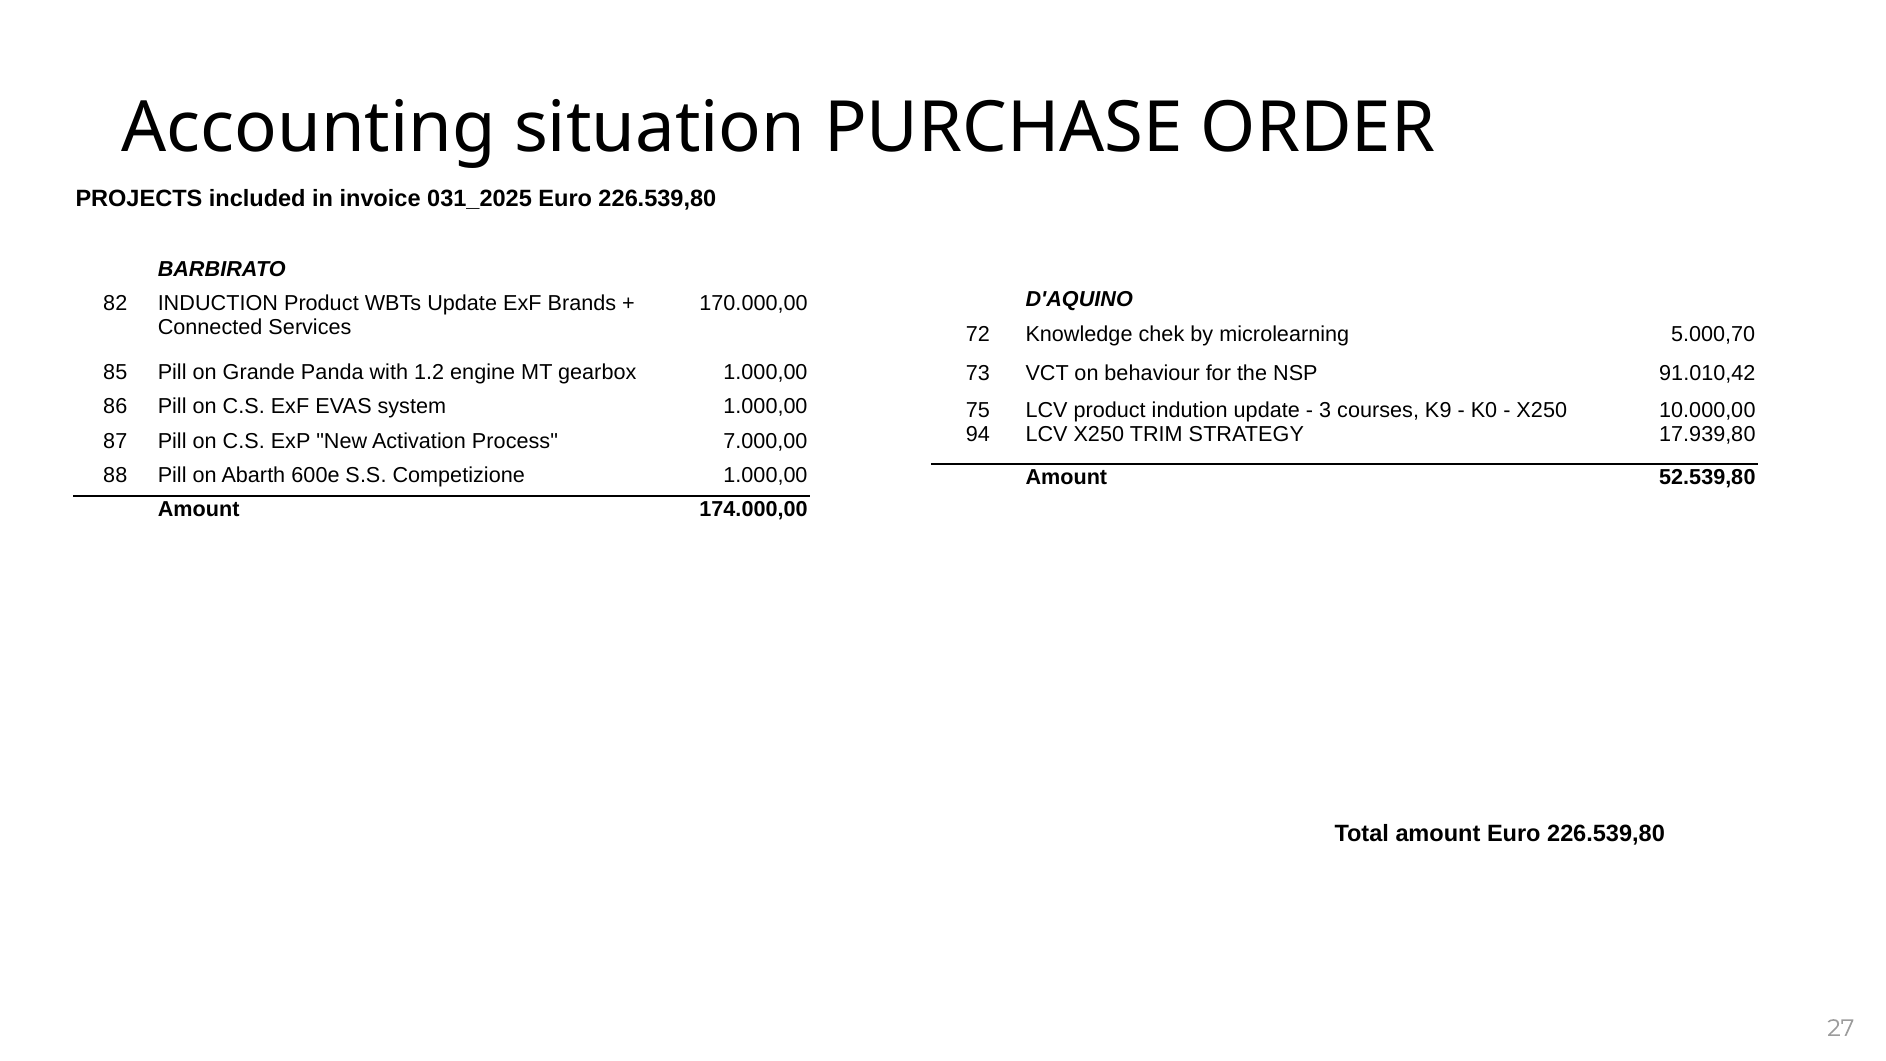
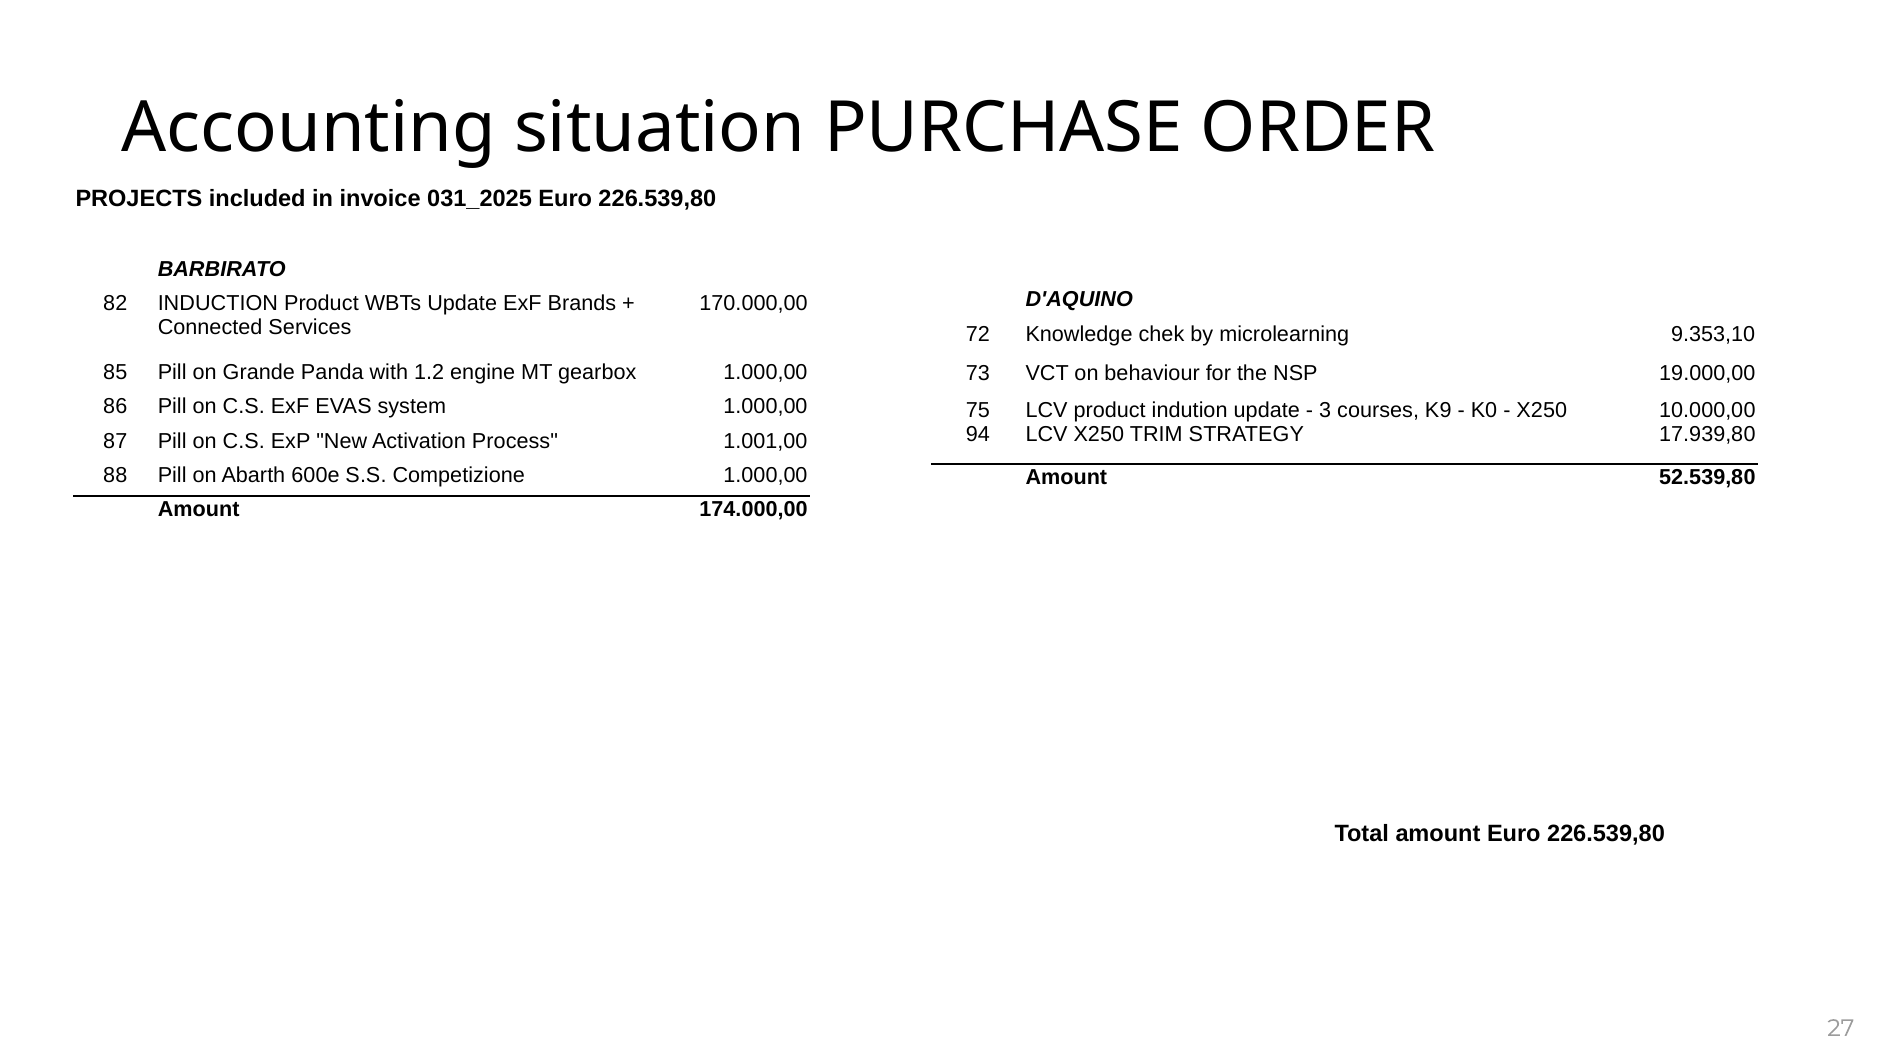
5.000,70: 5.000,70 -> 9.353,10
91.010,42: 91.010,42 -> 19.000,00
7.000,00: 7.000,00 -> 1.001,00
